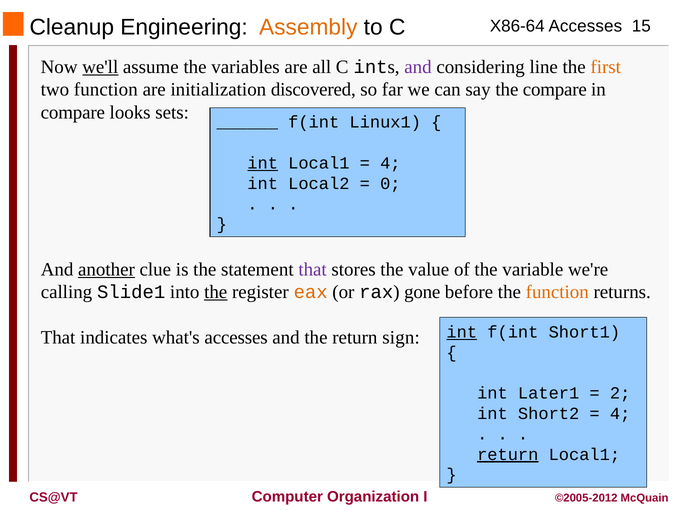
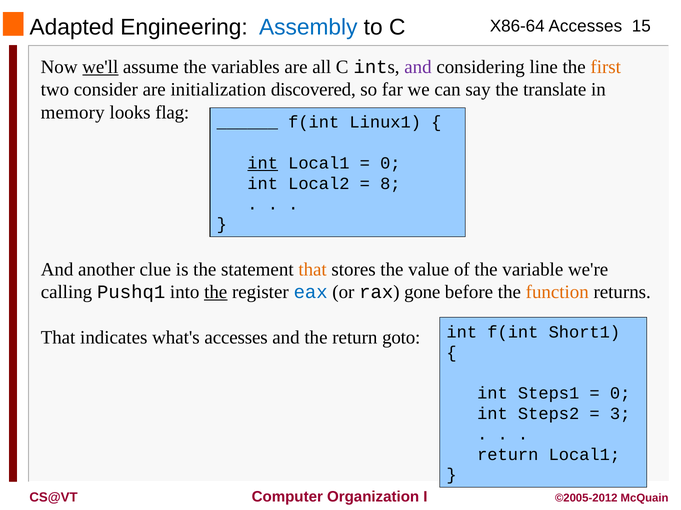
Cleanup: Cleanup -> Adapted
Assembly colour: orange -> blue
two function: function -> consider
the compare: compare -> translate
compare at (73, 113): compare -> memory
sets: sets -> flag
4 at (390, 163): 4 -> 0
0: 0 -> 8
another underline: present -> none
that at (313, 270) colour: purple -> orange
Slide1: Slide1 -> Pushq1
eax colour: orange -> blue
int at (462, 333) underline: present -> none
sign: sign -> goto
Later1: Later1 -> Steps1
2 at (620, 394): 2 -> 0
Short2: Short2 -> Steps2
4 at (620, 414): 4 -> 3
return at (508, 455) underline: present -> none
